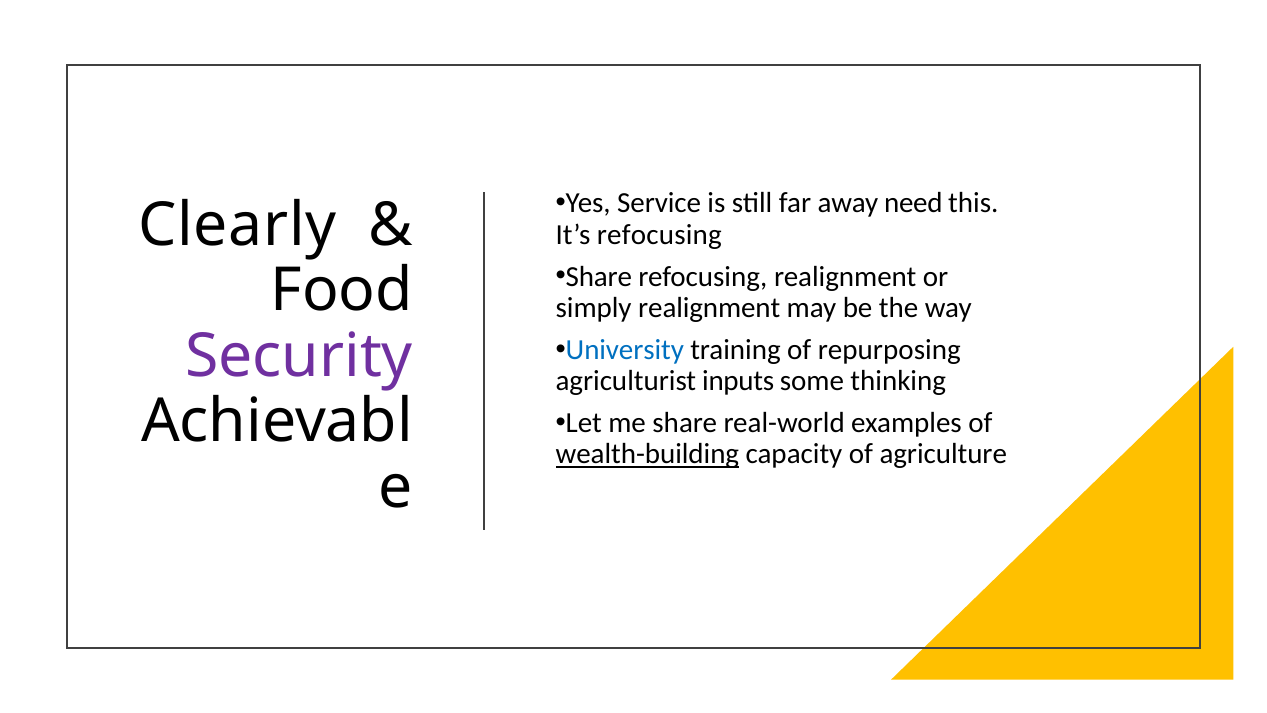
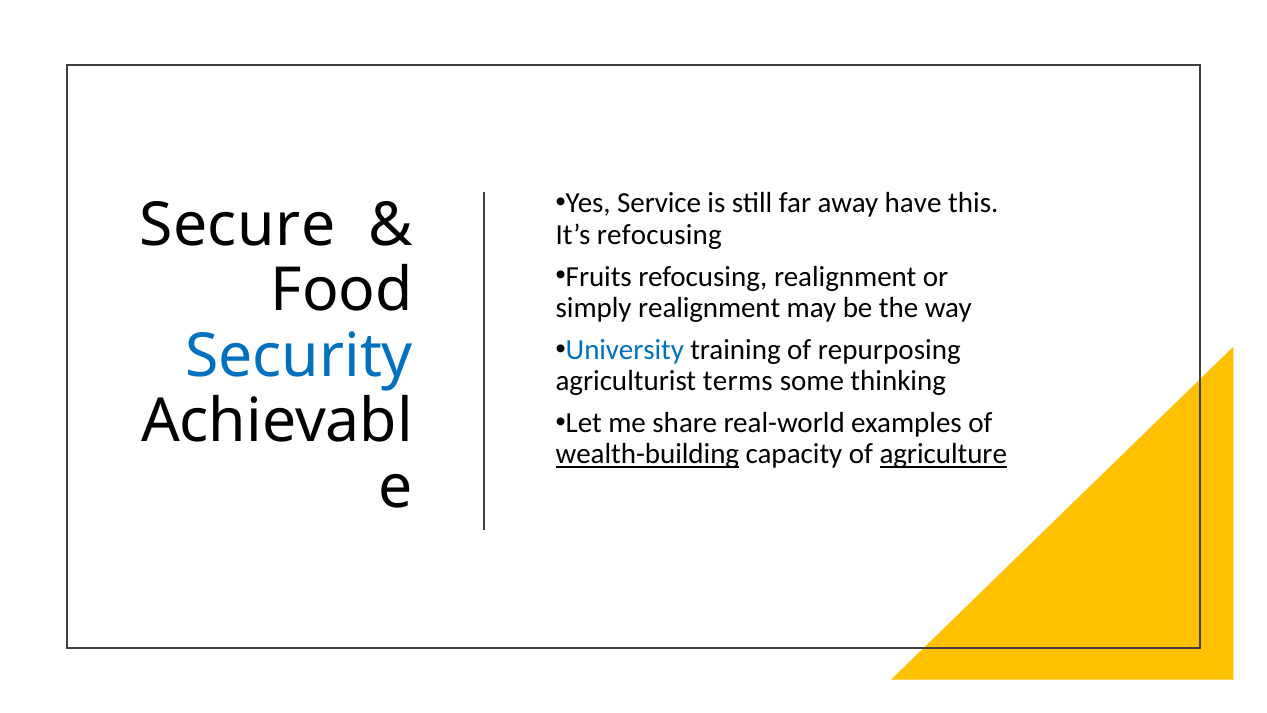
need: need -> have
Clearly: Clearly -> Secure
Share at (599, 276): Share -> Fruits
Security colour: purple -> blue
inputs: inputs -> terms
agriculture underline: none -> present
